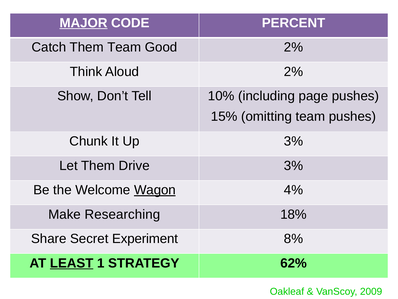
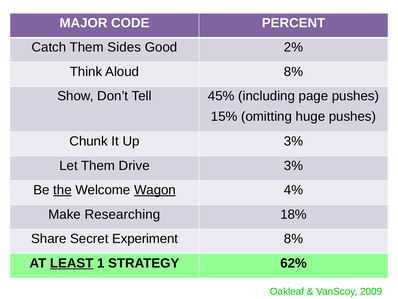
MAJOR underline: present -> none
Them Team: Team -> Sides
Aloud 2%: 2% -> 8%
10%: 10% -> 45%
omitting team: team -> huge
the underline: none -> present
